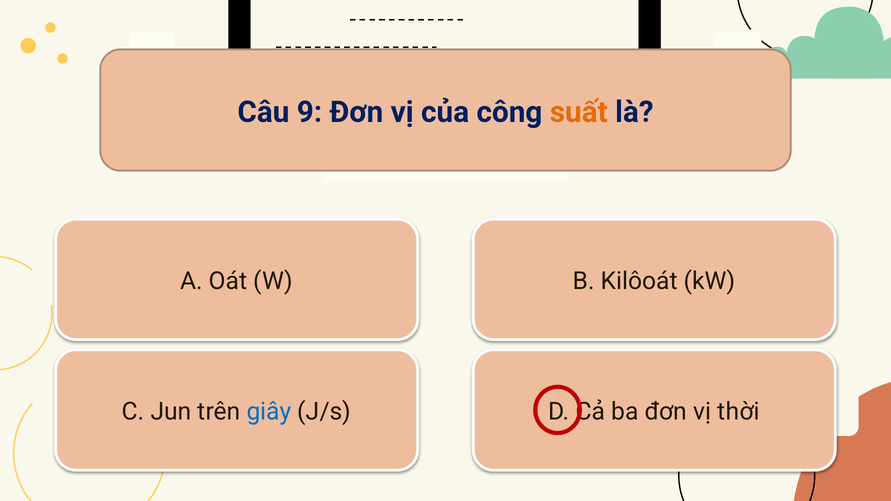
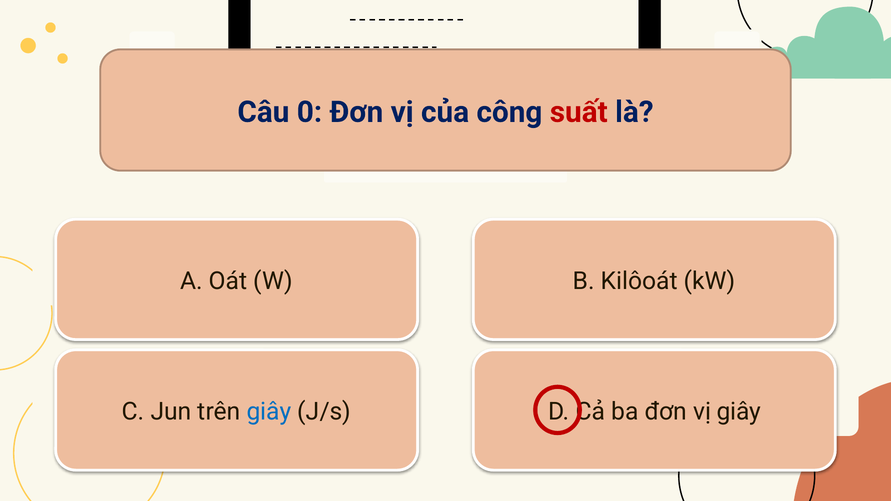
9: 9 -> 0
suất colour: orange -> red
vị thời: thời -> giây
